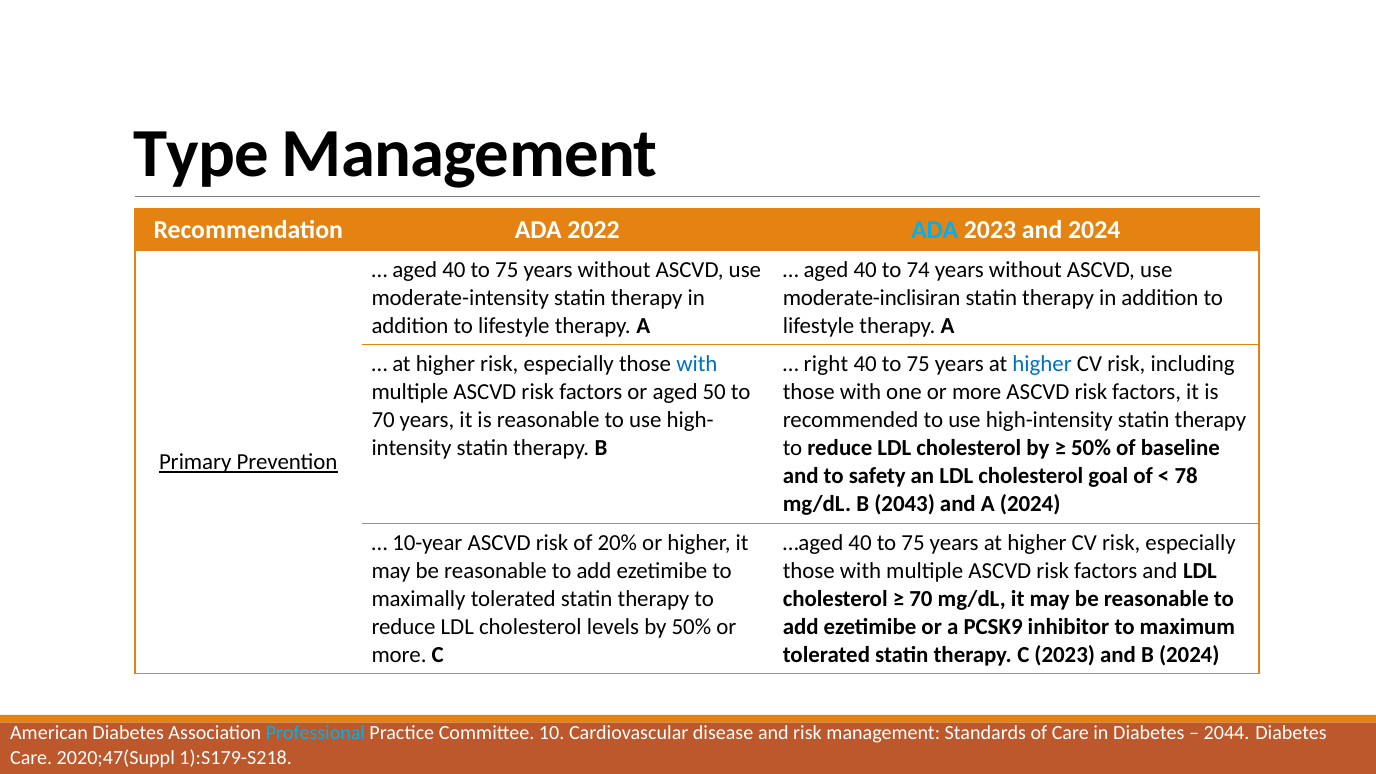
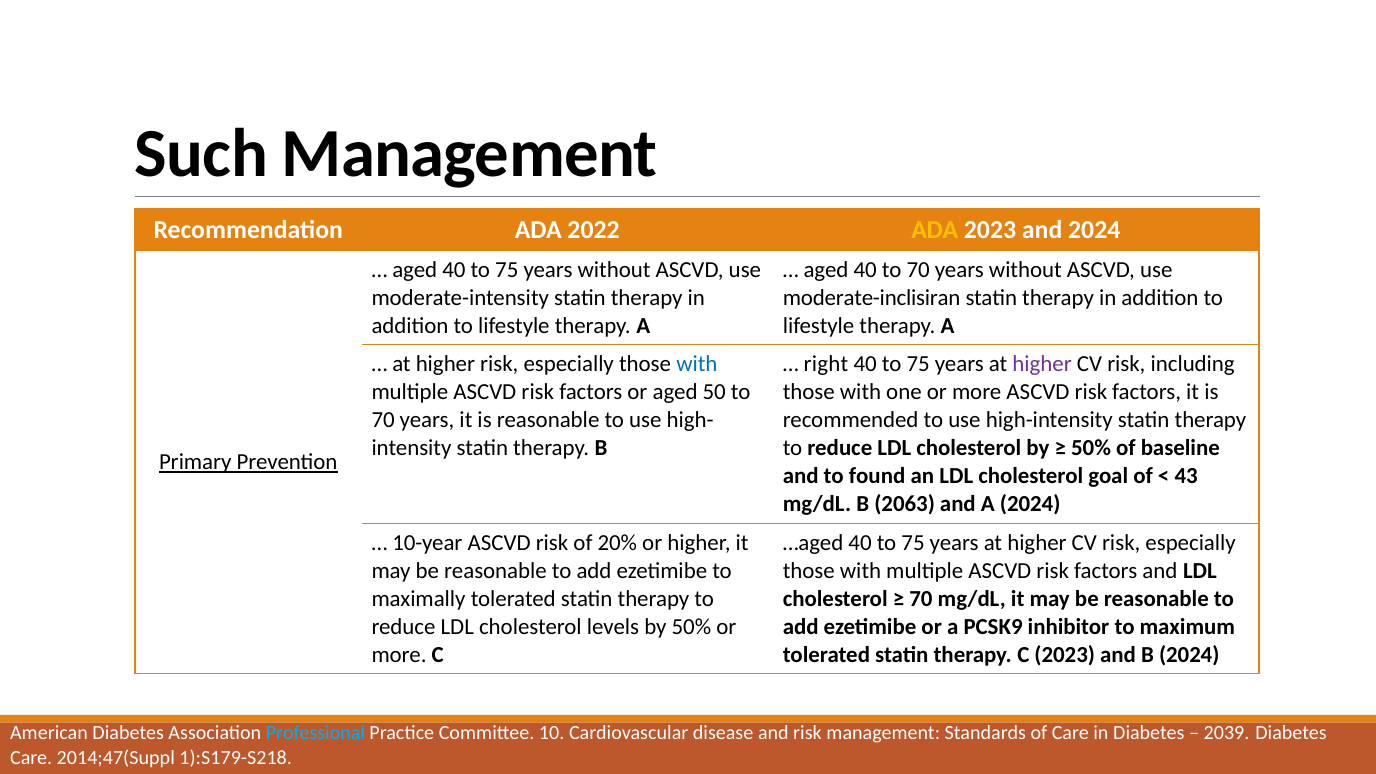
Type: Type -> Such
ADA at (935, 230) colour: light blue -> yellow
40 to 74: 74 -> 70
higher at (1042, 364) colour: blue -> purple
safety: safety -> found
78: 78 -> 43
2043: 2043 -> 2063
2044: 2044 -> 2039
2020;47(Suppl: 2020;47(Suppl -> 2014;47(Suppl
